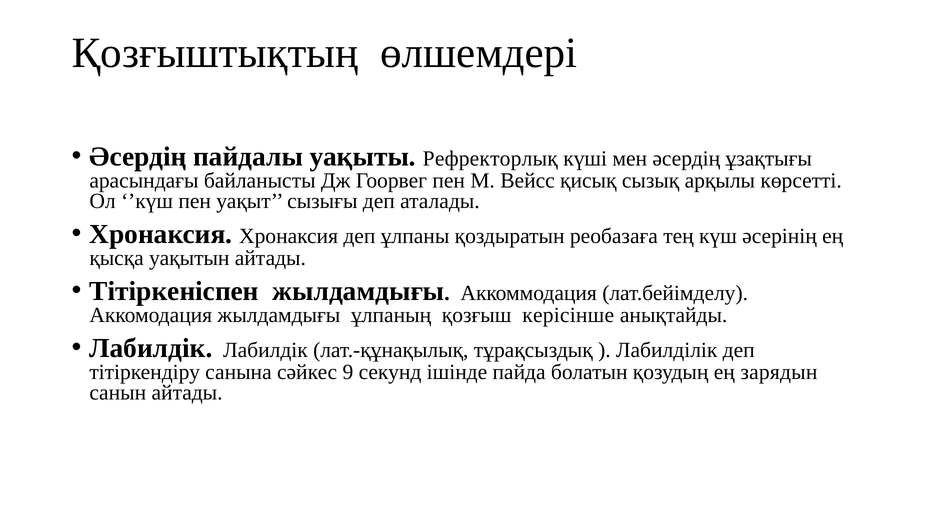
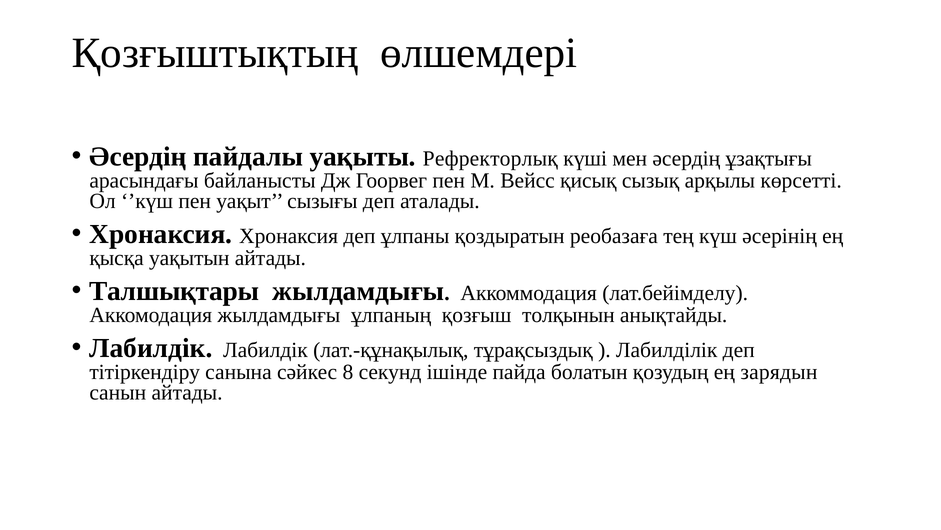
Тітіркеніспен: Тітіркеніспен -> Талшықтары
керісінше: керісінше -> толқынын
9: 9 -> 8
